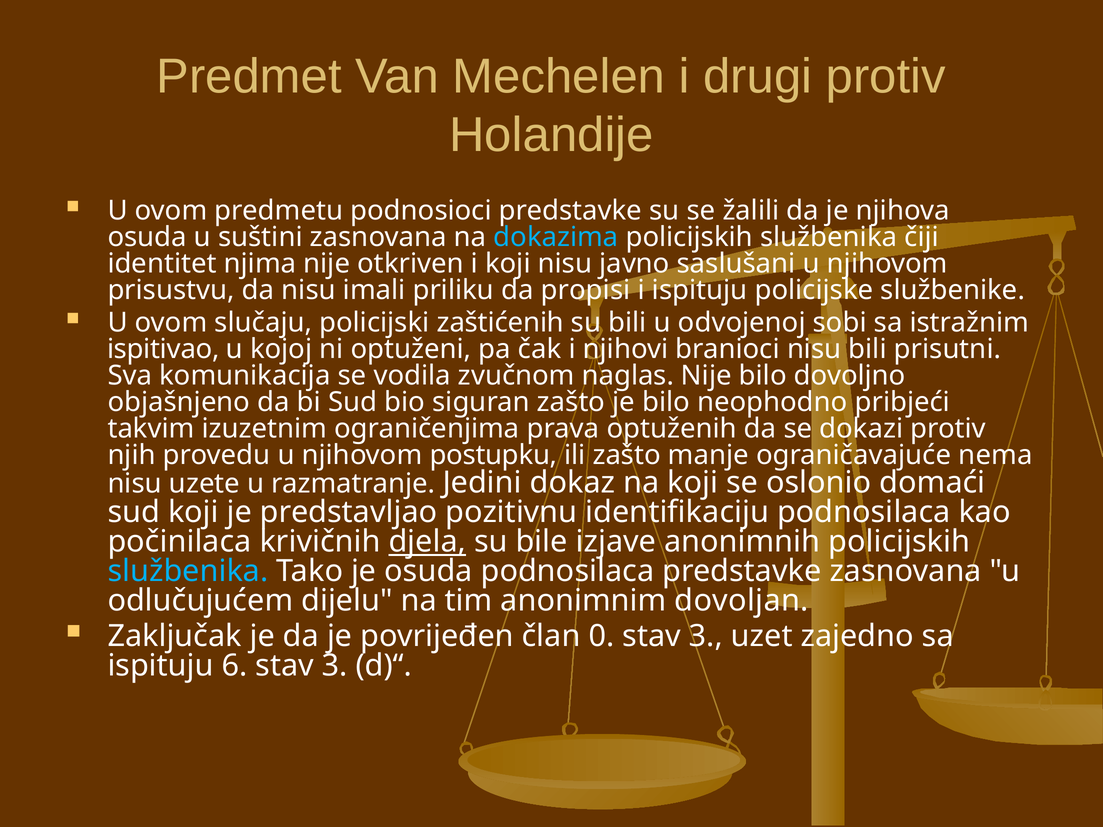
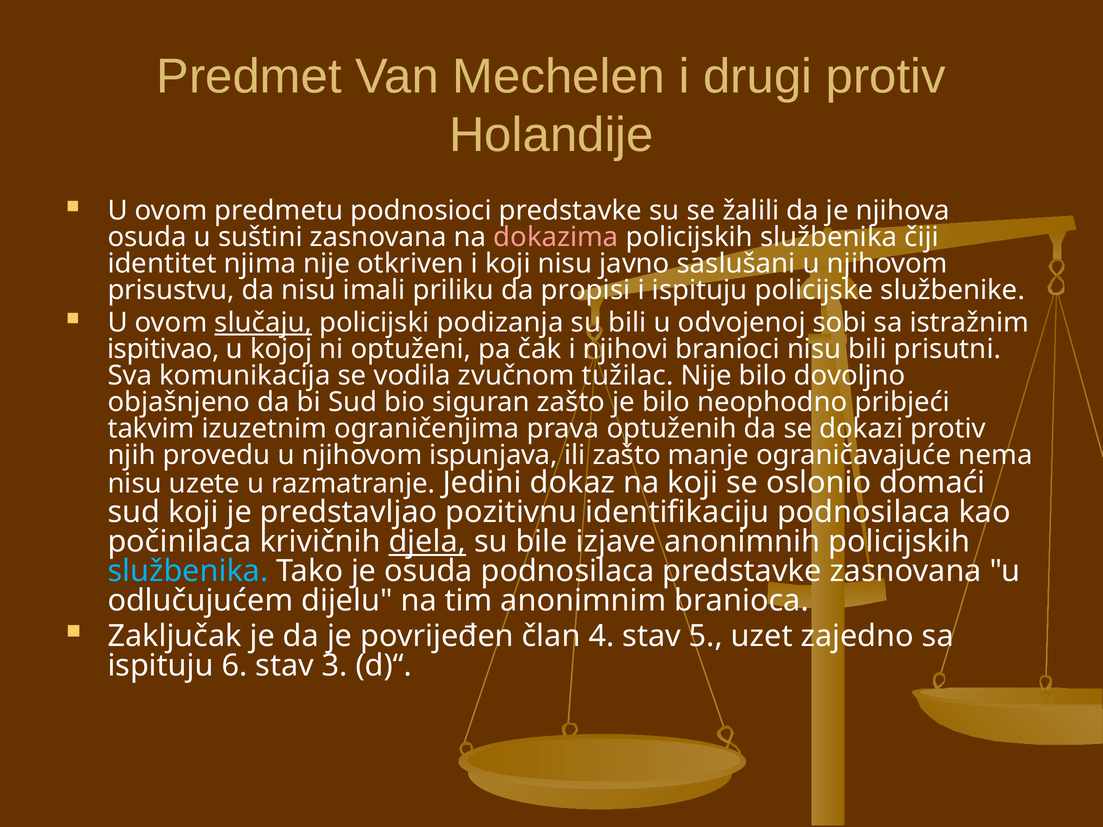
dokazima colour: light blue -> pink
slučaju underline: none -> present
zaštićenih: zaštićenih -> podizanja
naglas: naglas -> tužilac
postupku: postupku -> ispunjava
dovoljan: dovoljan -> branioca
0: 0 -> 4
3 at (706, 636): 3 -> 5
